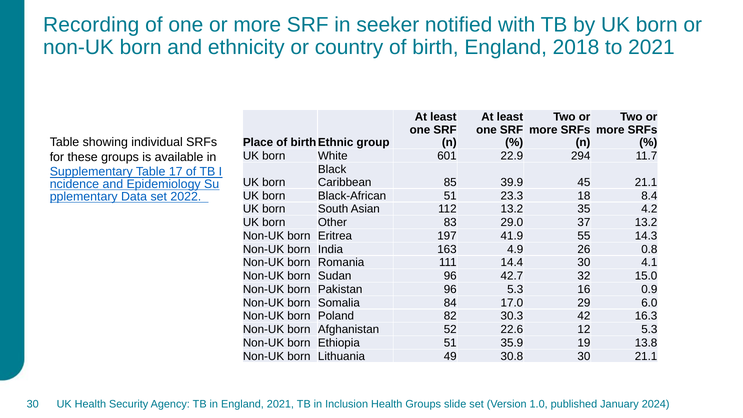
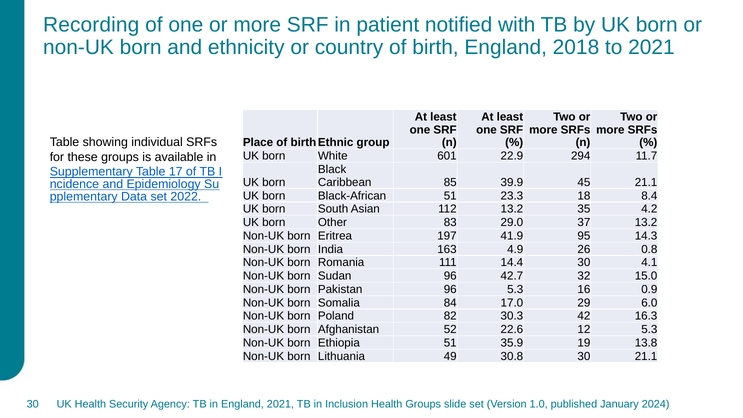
seeker: seeker -> patient
55: 55 -> 95
